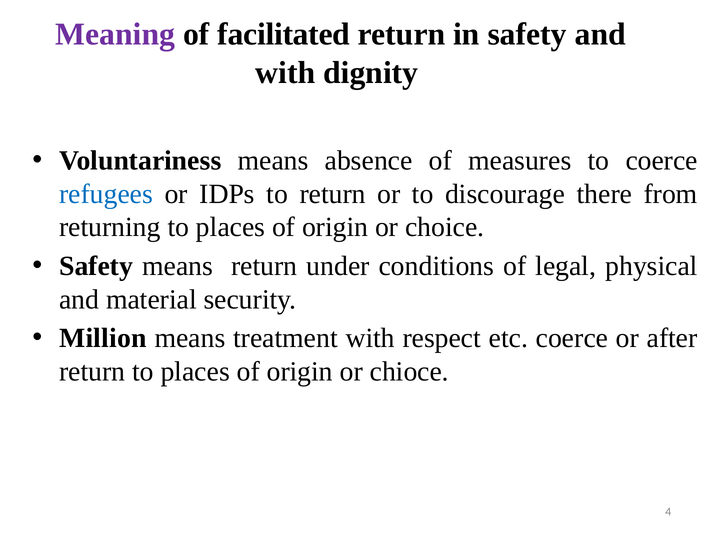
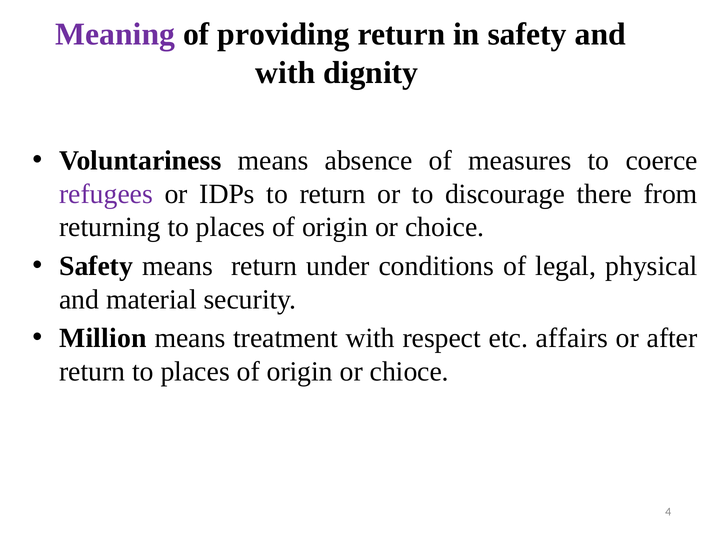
facilitated: facilitated -> providing
refugees colour: blue -> purple
etc coerce: coerce -> affairs
